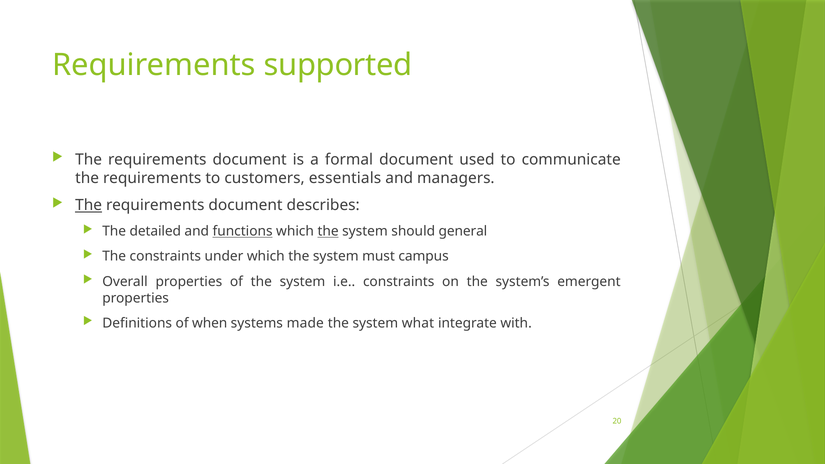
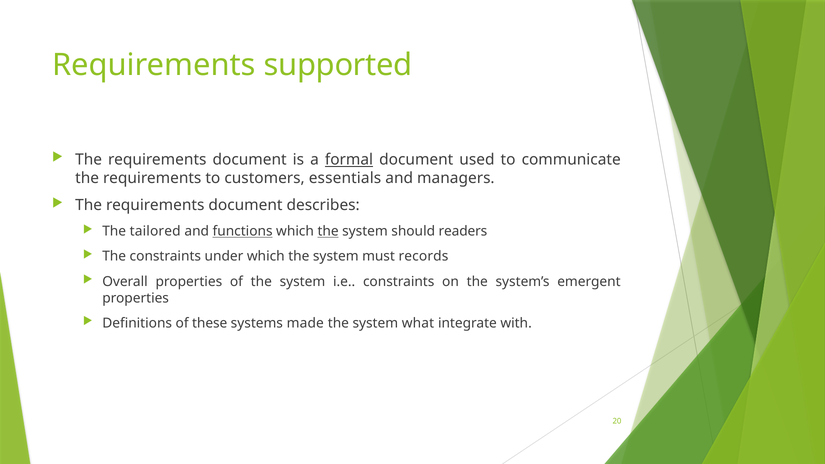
formal underline: none -> present
The at (89, 205) underline: present -> none
detailed: detailed -> tailored
general: general -> readers
campus: campus -> records
when: when -> these
